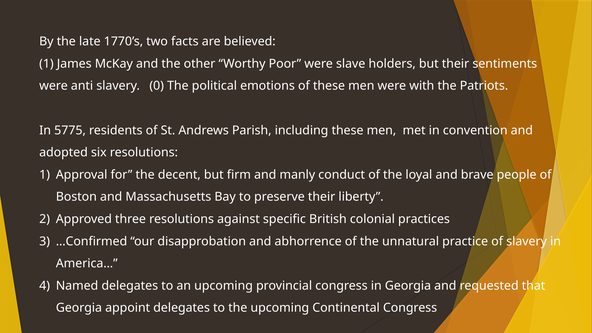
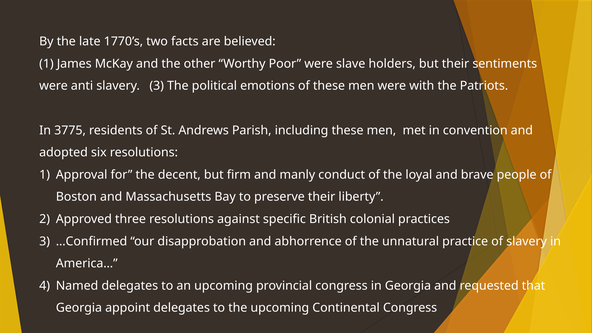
slavery 0: 0 -> 3
5775: 5775 -> 3775
